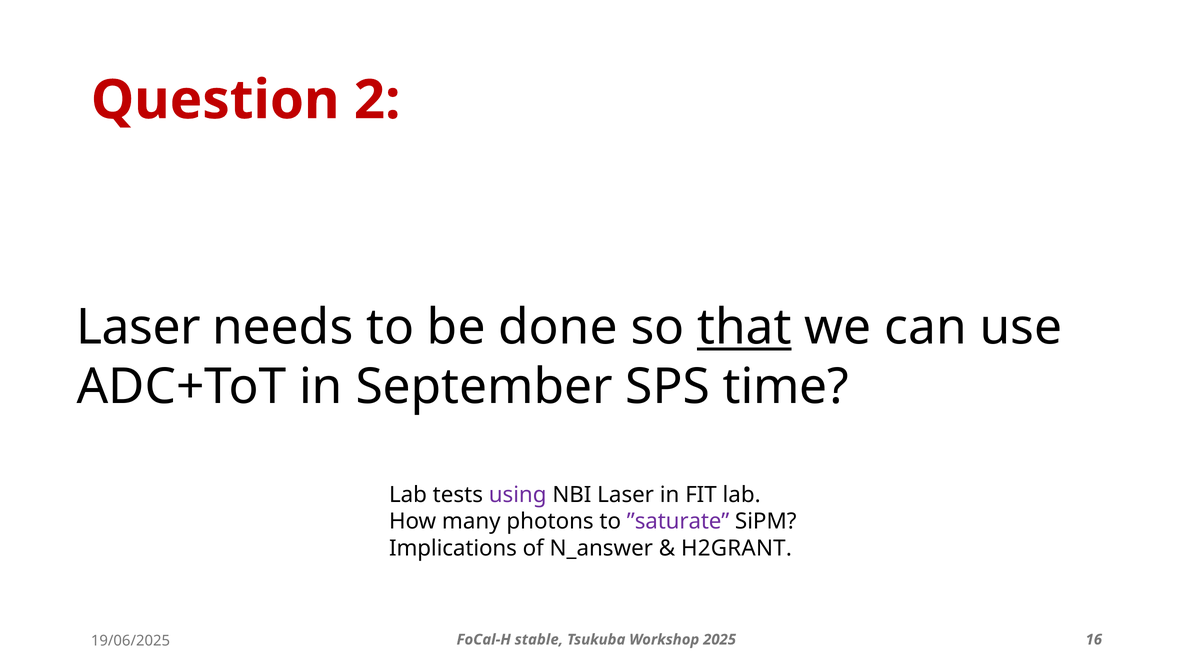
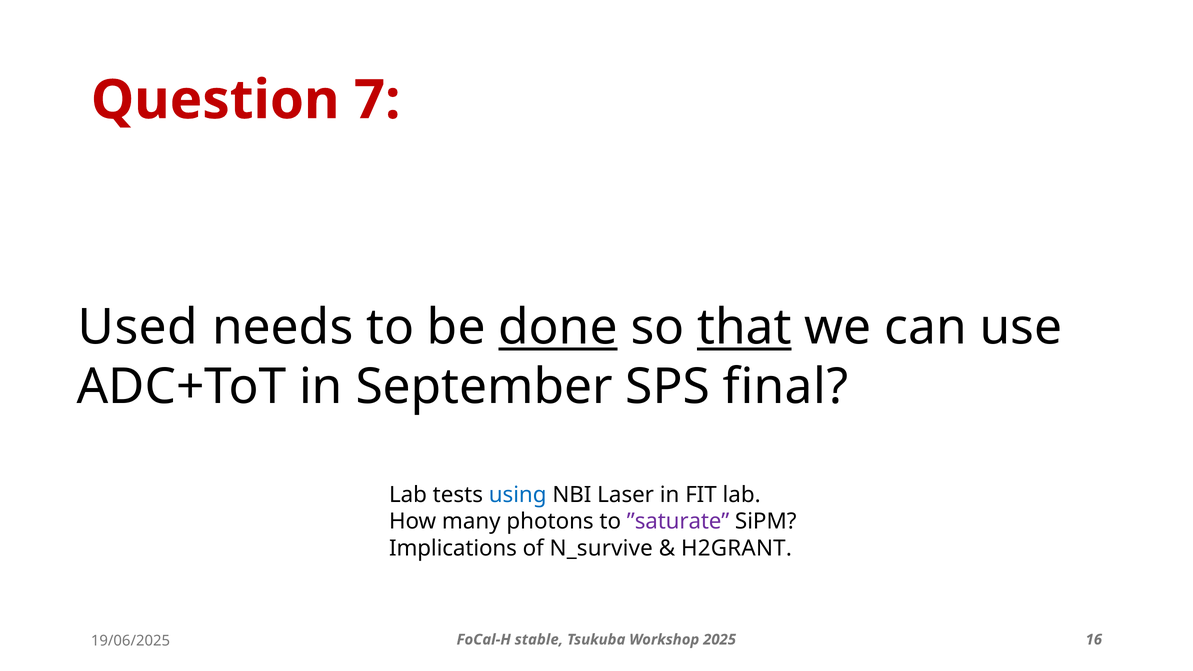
2: 2 -> 7
Laser at (138, 327): Laser -> Used
done underline: none -> present
time: time -> final
using colour: purple -> blue
N_answer: N_answer -> N_survive
